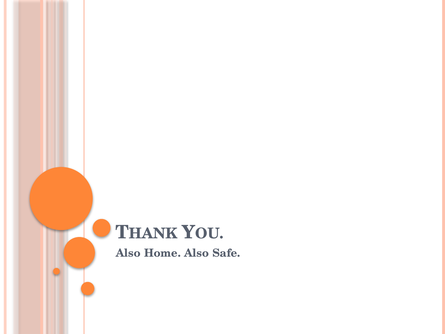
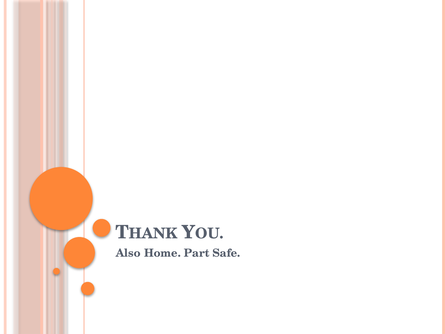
Home Also: Also -> Part
